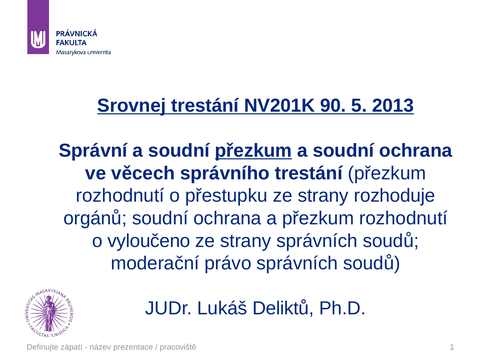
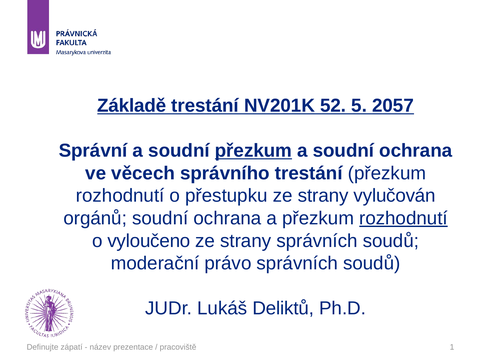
Srovnej: Srovnej -> Základě
90: 90 -> 52
2013: 2013 -> 2057
rozhoduje: rozhoduje -> vylučován
rozhodnutí at (403, 218) underline: none -> present
